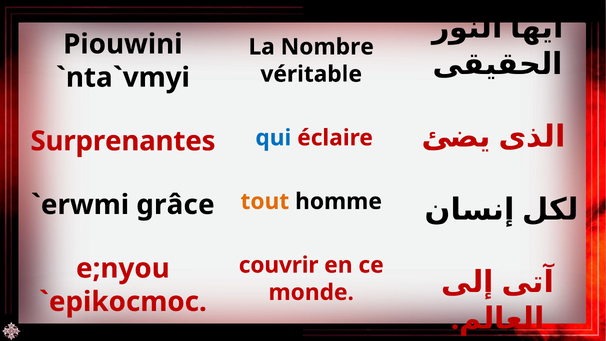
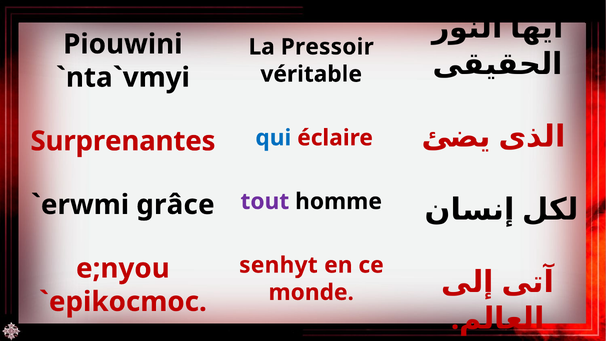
Nombre: Nombre -> Pressoir
tout colour: orange -> purple
couvrir: couvrir -> senhyt
